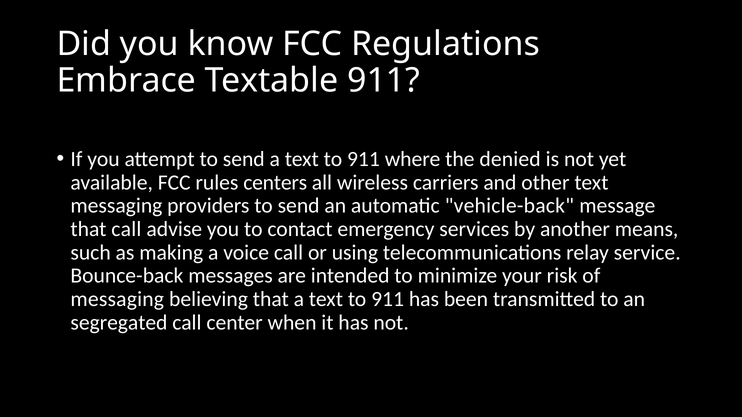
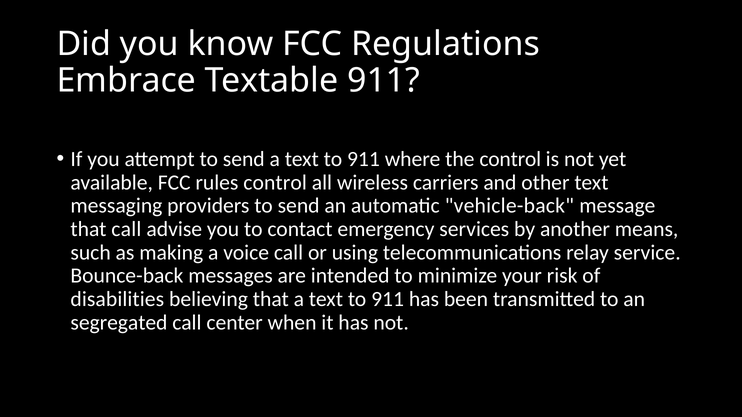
the denied: denied -> control
rules centers: centers -> control
messaging at (117, 299): messaging -> disabilities
